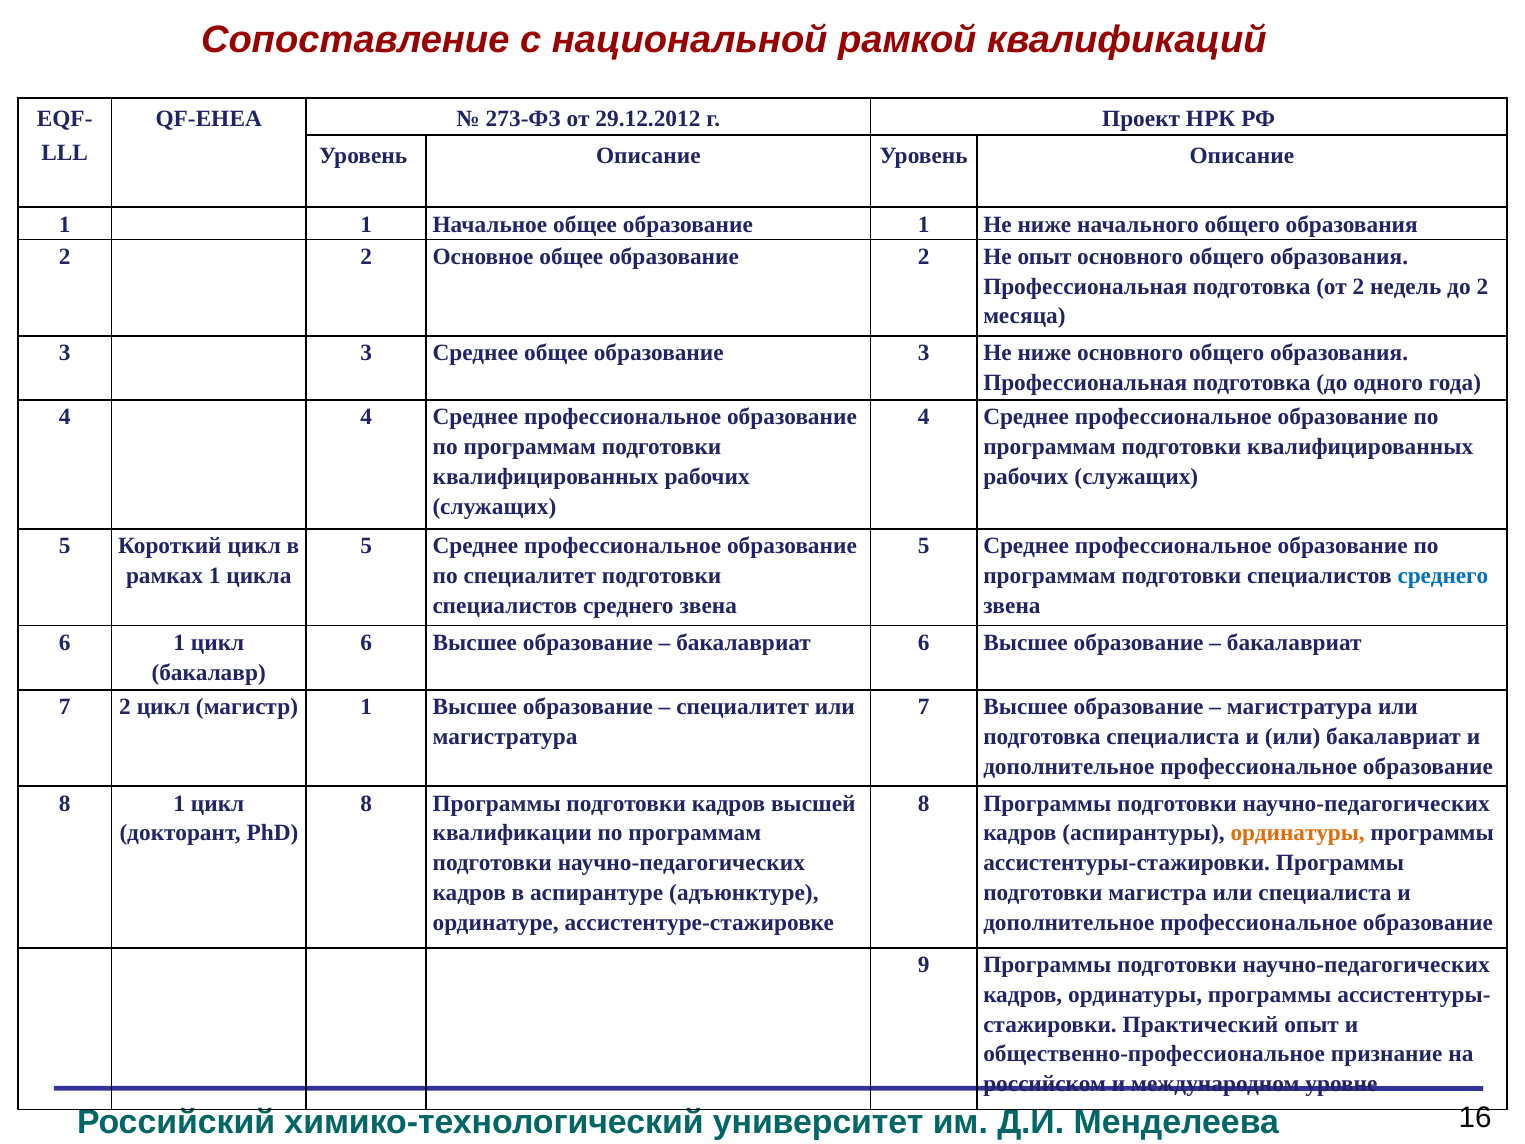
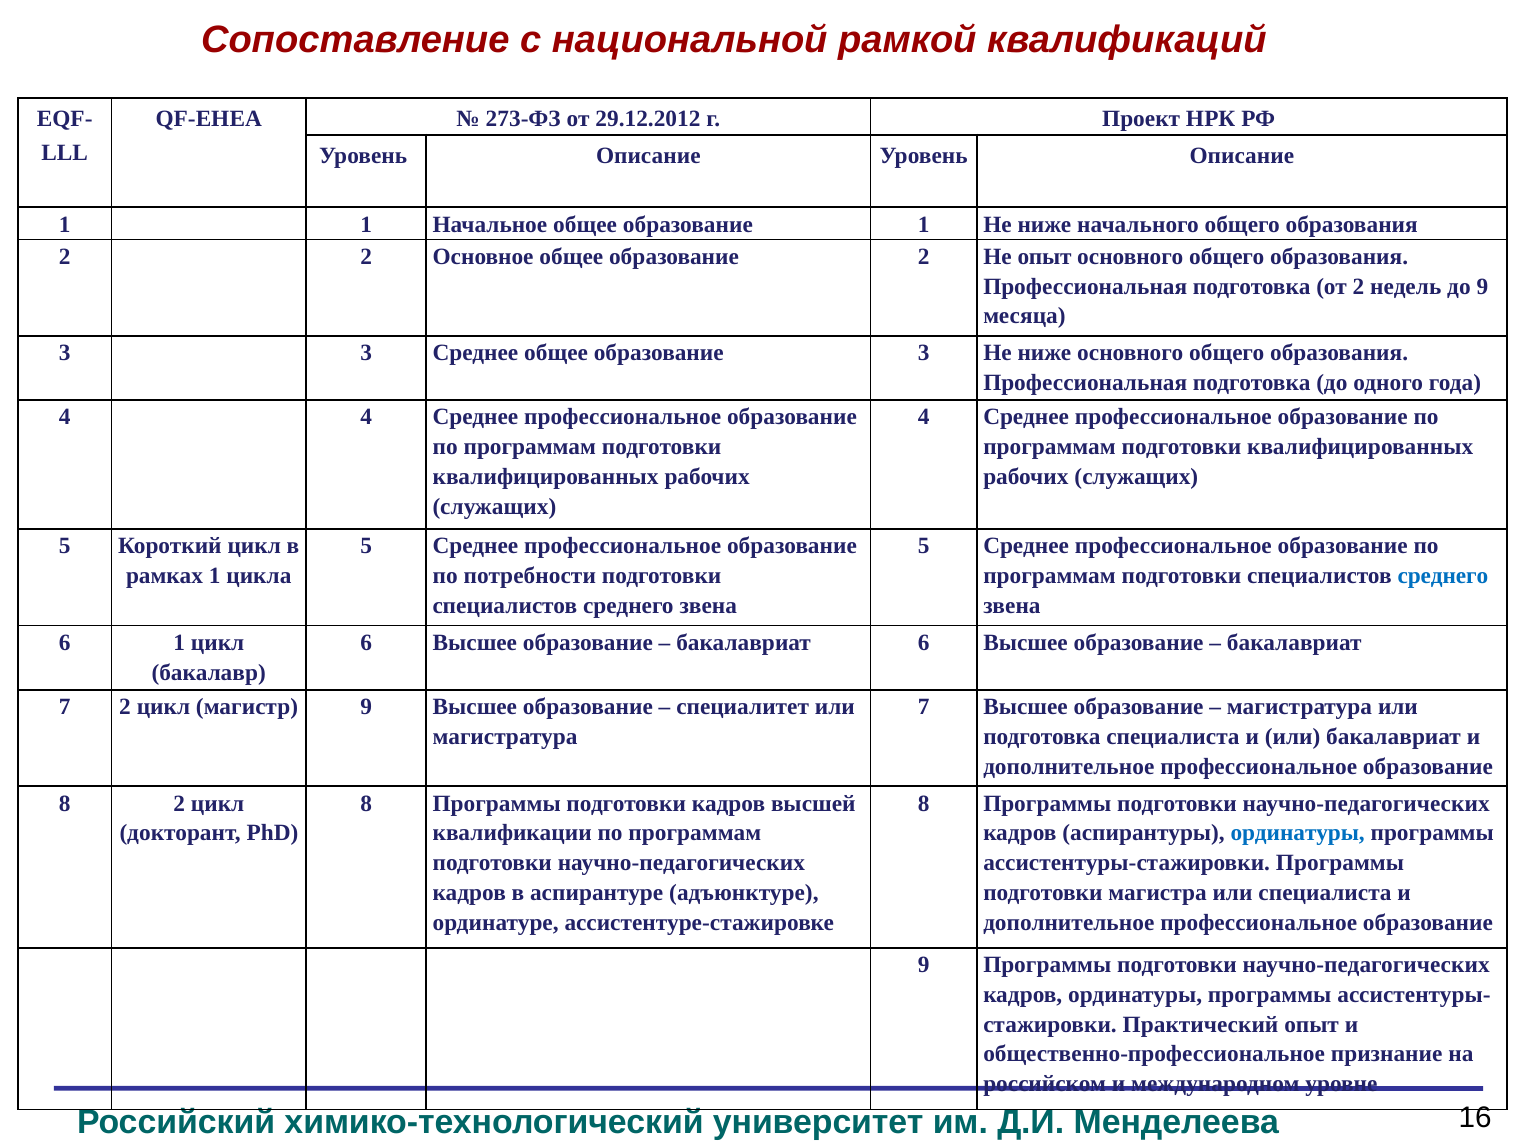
до 2: 2 -> 9
по специалитет: специалитет -> потребности
магистр 1: 1 -> 9
8 1: 1 -> 2
ординатуры at (1298, 833) colour: orange -> blue
